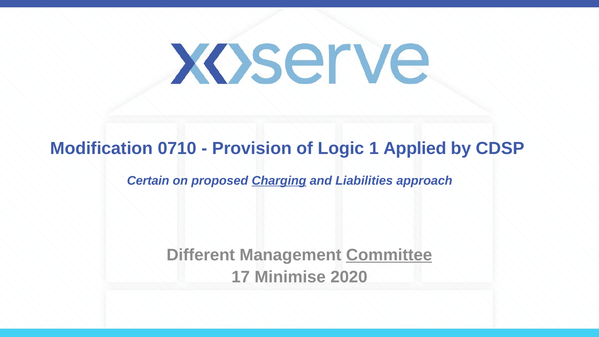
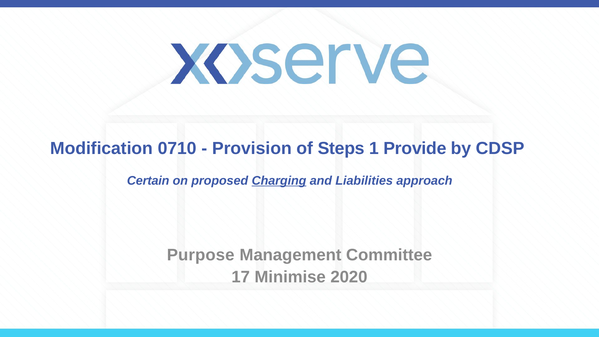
Logic: Logic -> Steps
Applied: Applied -> Provide
Different: Different -> Purpose
Committee underline: present -> none
